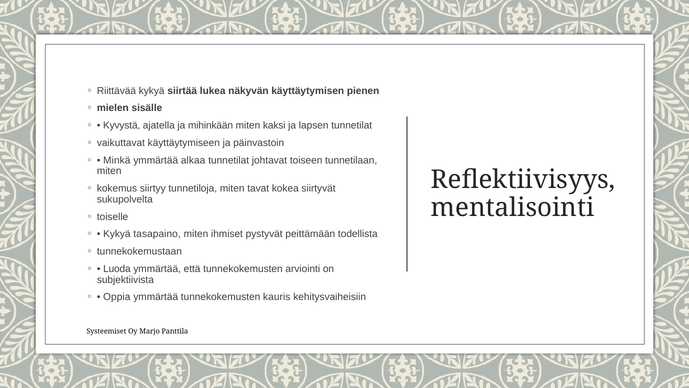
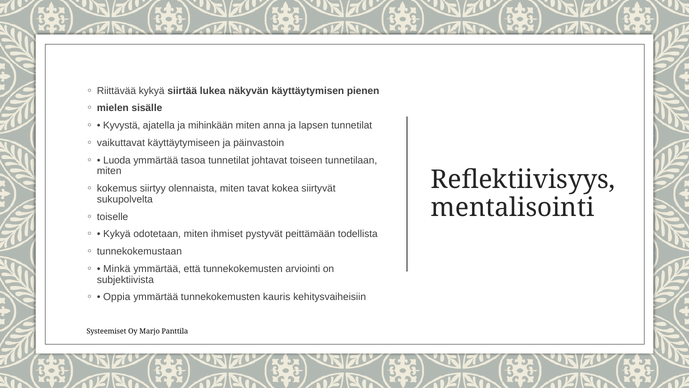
kaksi: kaksi -> anna
Minkä: Minkä -> Luoda
alkaa: alkaa -> tasoa
tunnetiloja: tunnetiloja -> olennaista
tasapaino: tasapaino -> odotetaan
Luoda: Luoda -> Minkä
